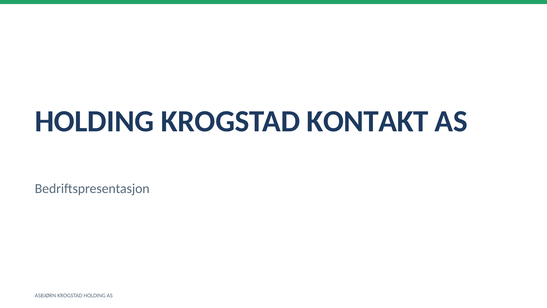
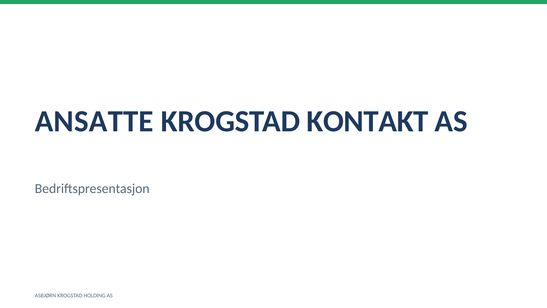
HOLDING at (94, 121): HOLDING -> ANSATTE
